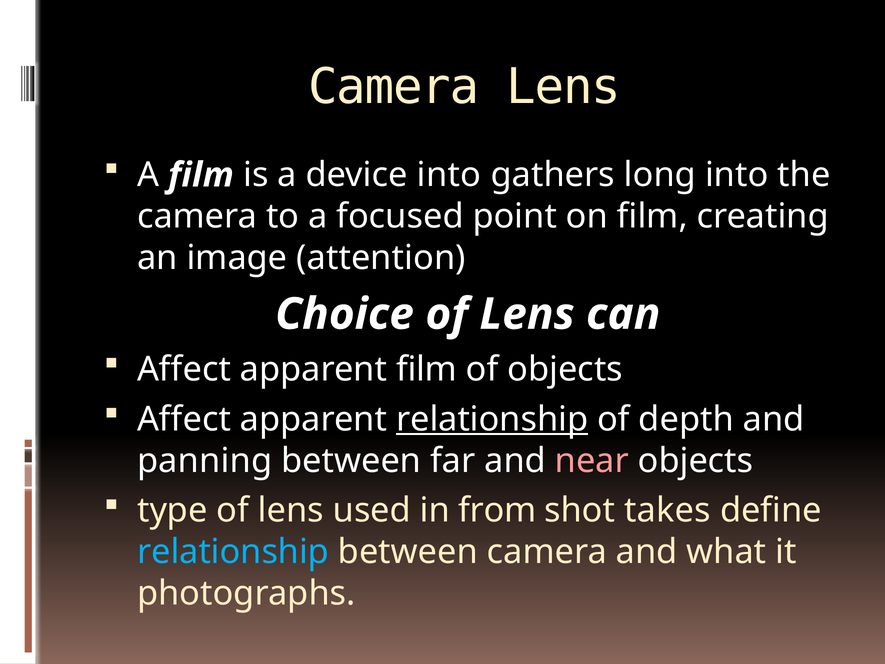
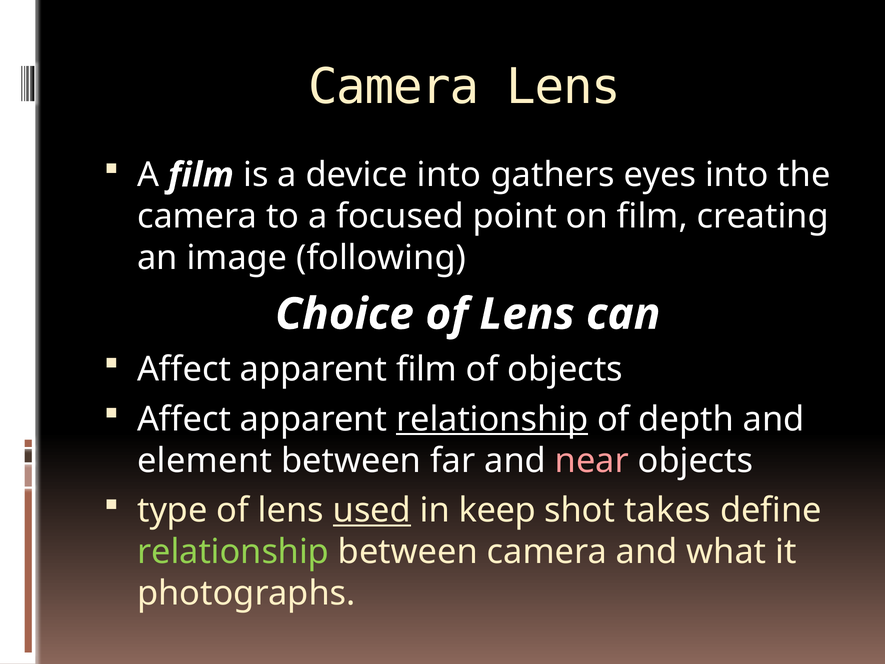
long: long -> eyes
attention: attention -> following
panning: panning -> element
used underline: none -> present
from: from -> keep
relationship at (233, 552) colour: light blue -> light green
